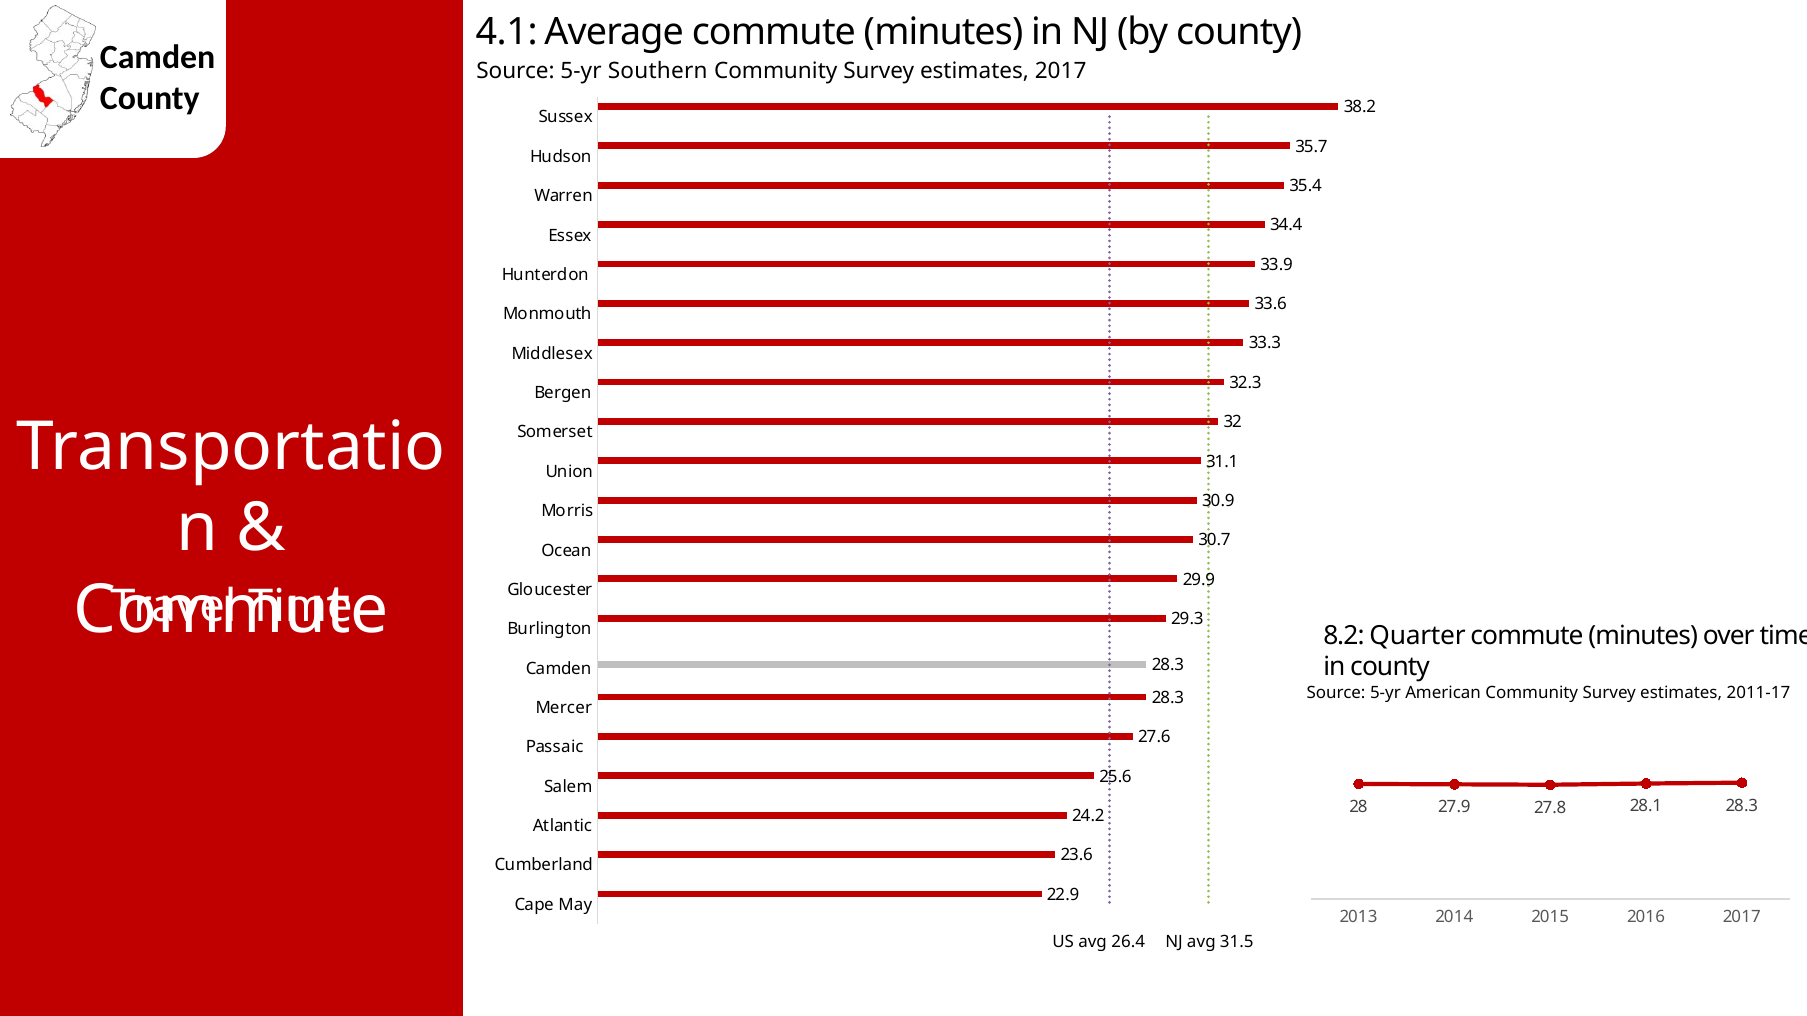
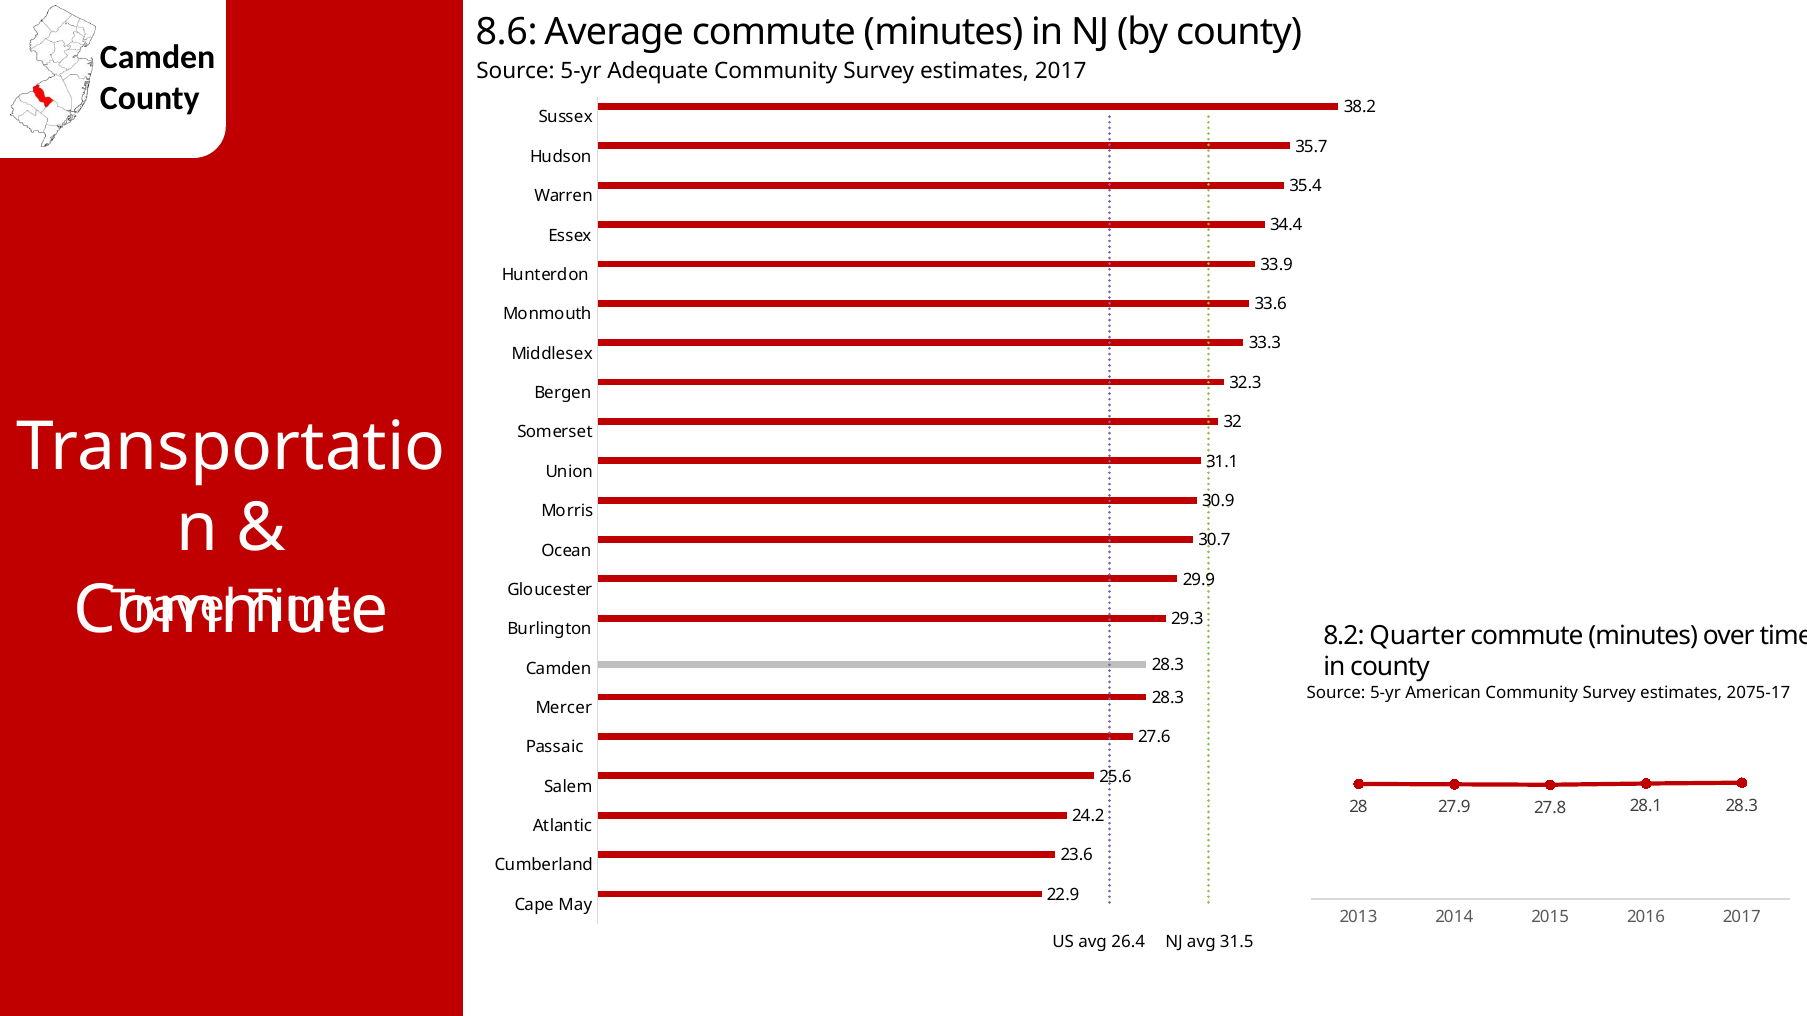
4.1: 4.1 -> 8.6
Southern: Southern -> Adequate
2011-17: 2011-17 -> 2075-17
